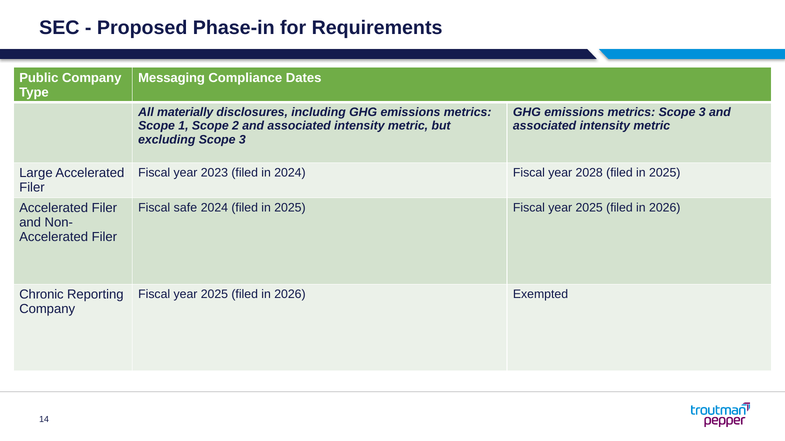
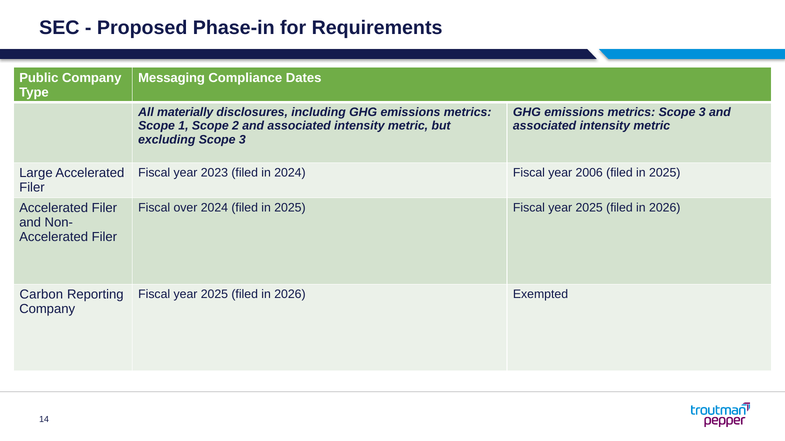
2028: 2028 -> 2006
safe: safe -> over
Chronic: Chronic -> Carbon
